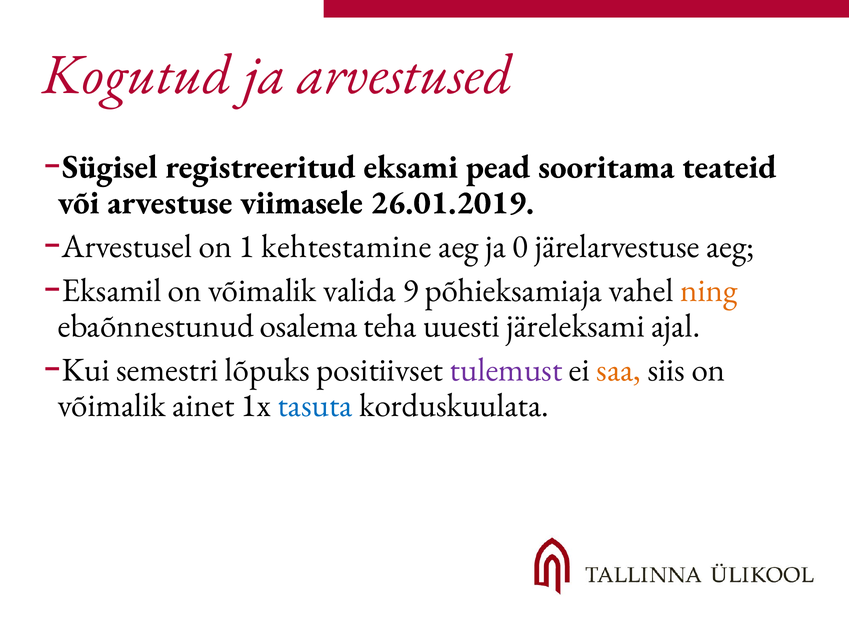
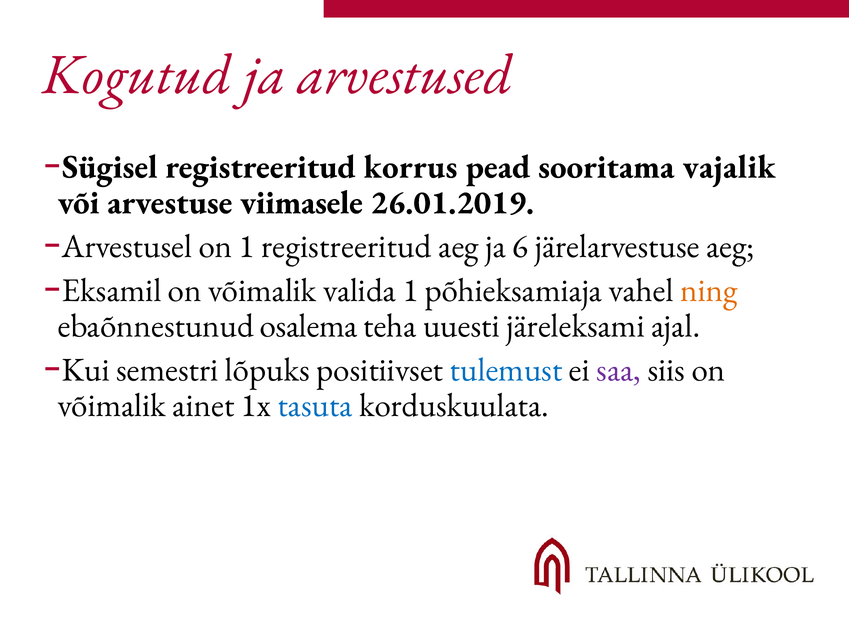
eksami: eksami -> korrus
teateid: teateid -> vajalik
1 kehtestamine: kehtestamine -> registreeritud
0: 0 -> 6
valida 9: 9 -> 1
tulemust colour: purple -> blue
saa colour: orange -> purple
